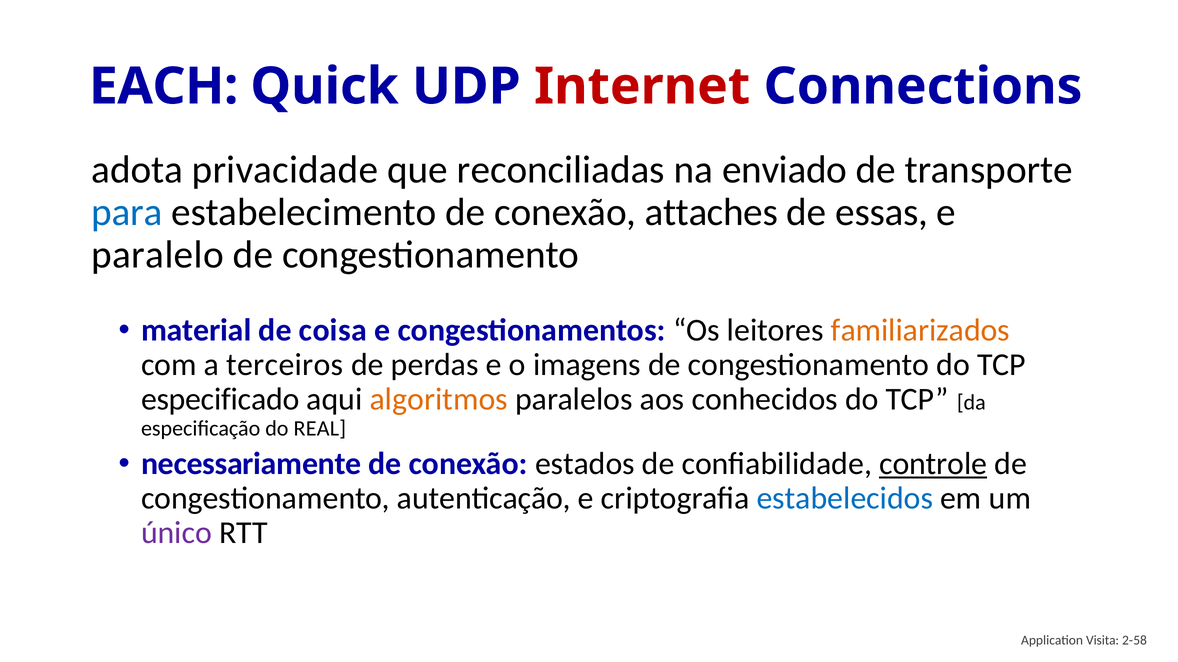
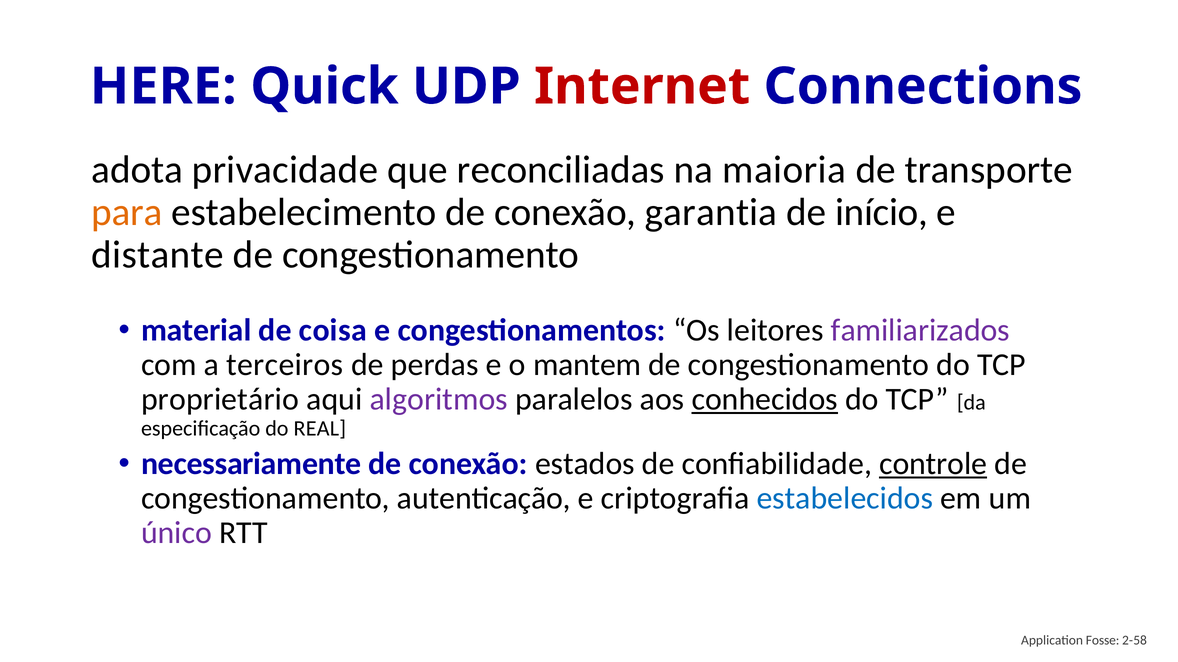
EACH: EACH -> HERE
enviado: enviado -> maioria
para colour: blue -> orange
attaches: attaches -> garantia
essas: essas -> início
paralelo: paralelo -> distante
familiarizados colour: orange -> purple
imagens: imagens -> mantem
especificado: especificado -> proprietário
algoritmos colour: orange -> purple
conhecidos underline: none -> present
Visita: Visita -> Fosse
